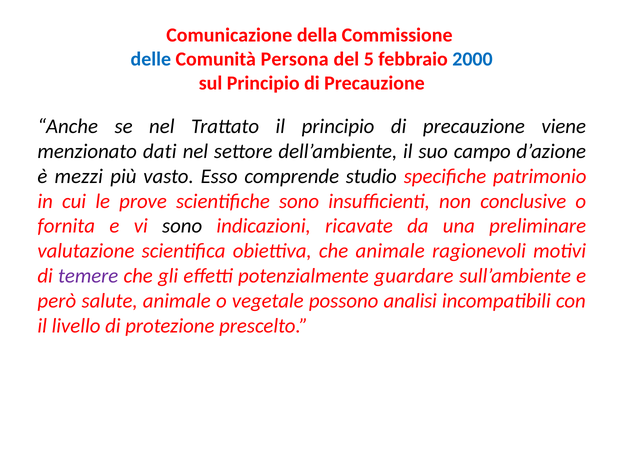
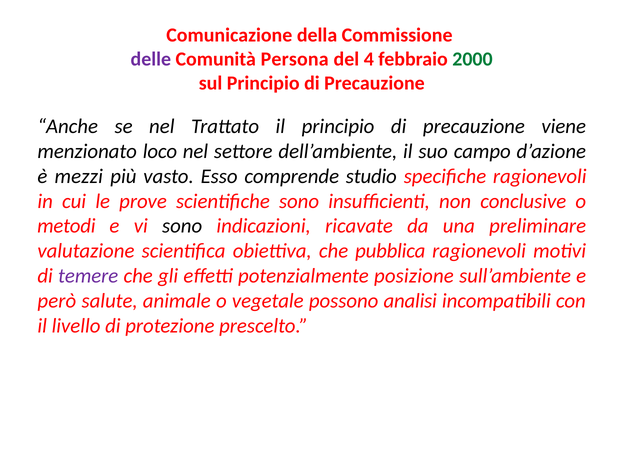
delle colour: blue -> purple
5: 5 -> 4
2000 colour: blue -> green
dati: dati -> loco
specifiche patrimonio: patrimonio -> ragionevoli
fornita: fornita -> metodi
che animale: animale -> pubblica
guardare: guardare -> posizione
